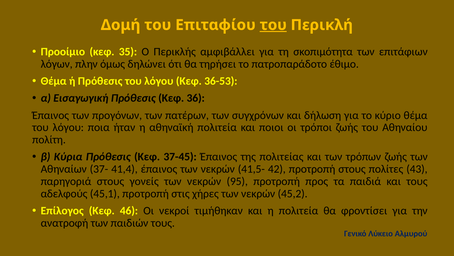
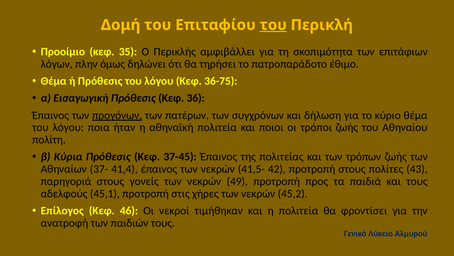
36-53: 36-53 -> 36-75
προγόνων underline: none -> present
95: 95 -> 49
